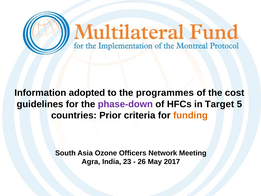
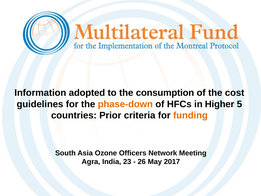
programmes: programmes -> consumption
phase-down colour: purple -> orange
Target: Target -> Higher
